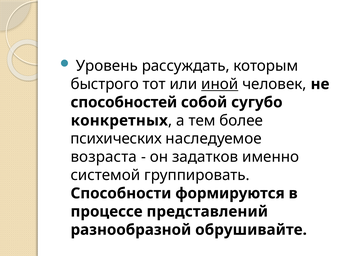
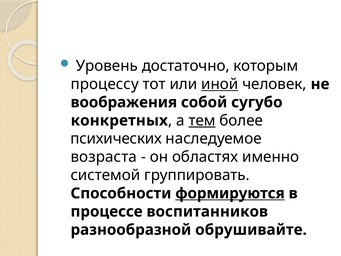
рассуждать: рассуждать -> достаточно
быстрого: быстрого -> процессу
способностей: способностей -> воображения
тем underline: none -> present
задатков: задатков -> областях
формируются underline: none -> present
представлений: представлений -> воспитанников
